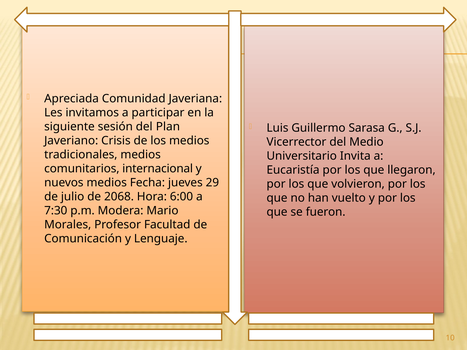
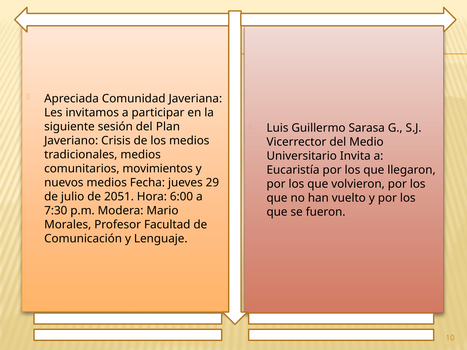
internacional: internacional -> movimientos
2068: 2068 -> 2051
